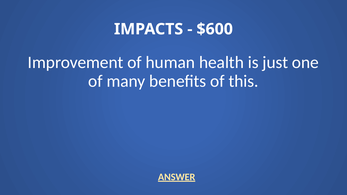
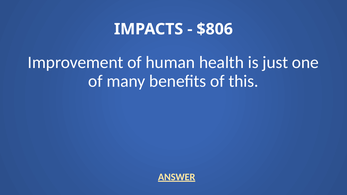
$600: $600 -> $806
